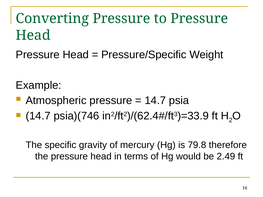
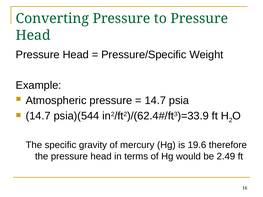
psia)(746: psia)(746 -> psia)(544
79.8: 79.8 -> 19.6
